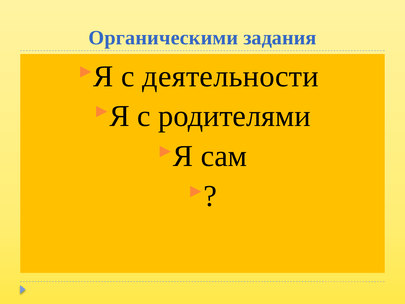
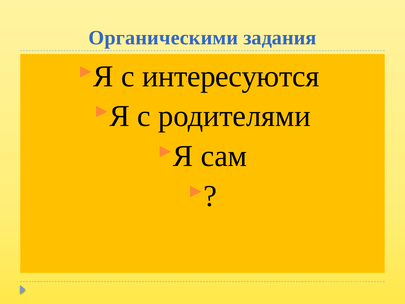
деятельности: деятельности -> интересуются
